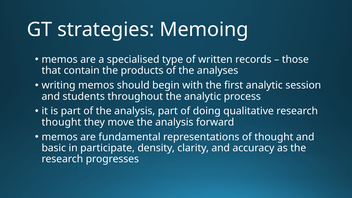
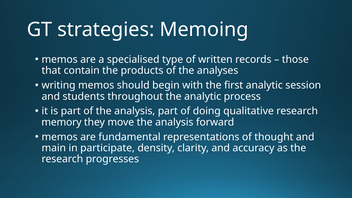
thought at (61, 122): thought -> memory
basic: basic -> main
